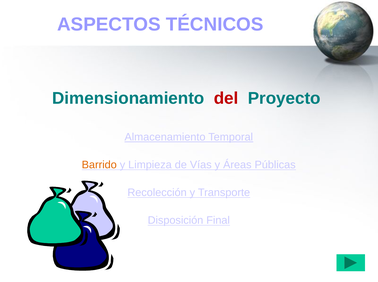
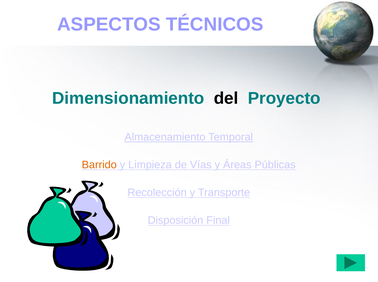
del colour: red -> black
